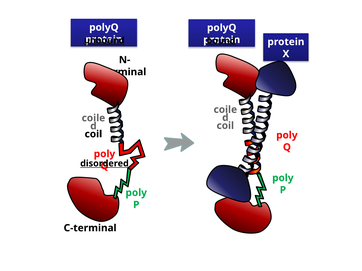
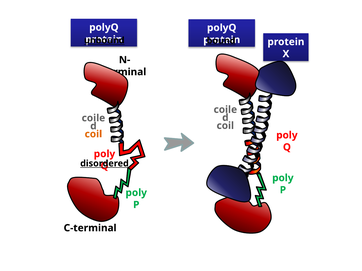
coil at (93, 134) colour: black -> orange
